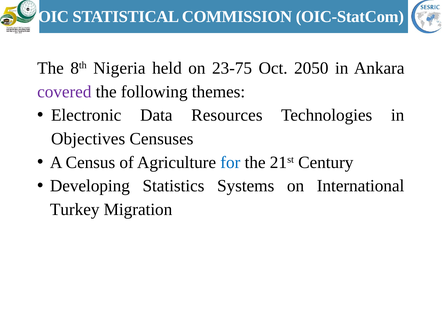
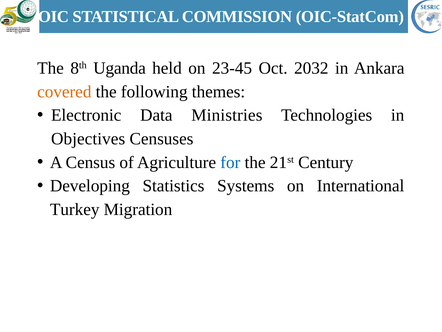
Nigeria: Nigeria -> Uganda
23-75: 23-75 -> 23-45
2050: 2050 -> 2032
covered colour: purple -> orange
Resources: Resources -> Ministries
